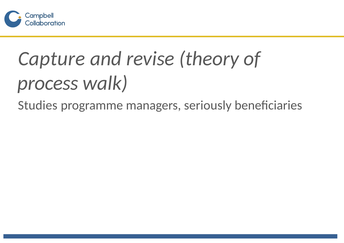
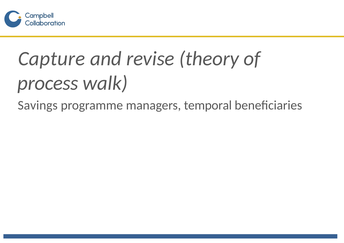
Studies: Studies -> Savings
seriously: seriously -> temporal
